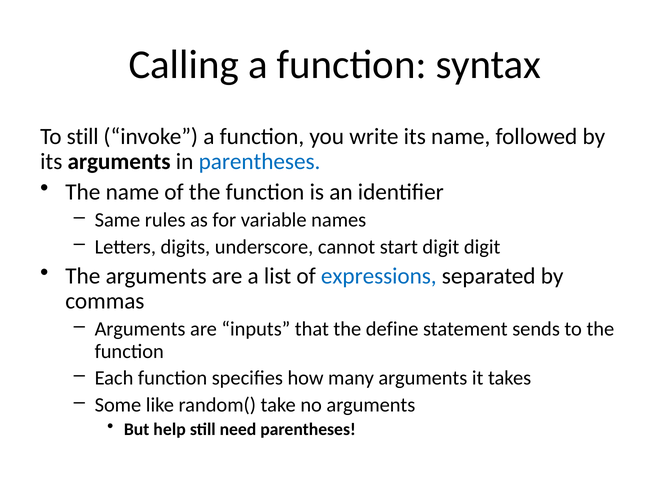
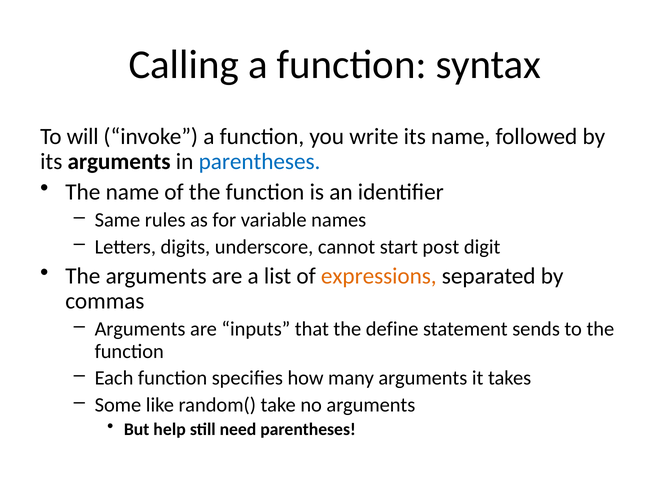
To still: still -> will
start digit: digit -> post
expressions colour: blue -> orange
